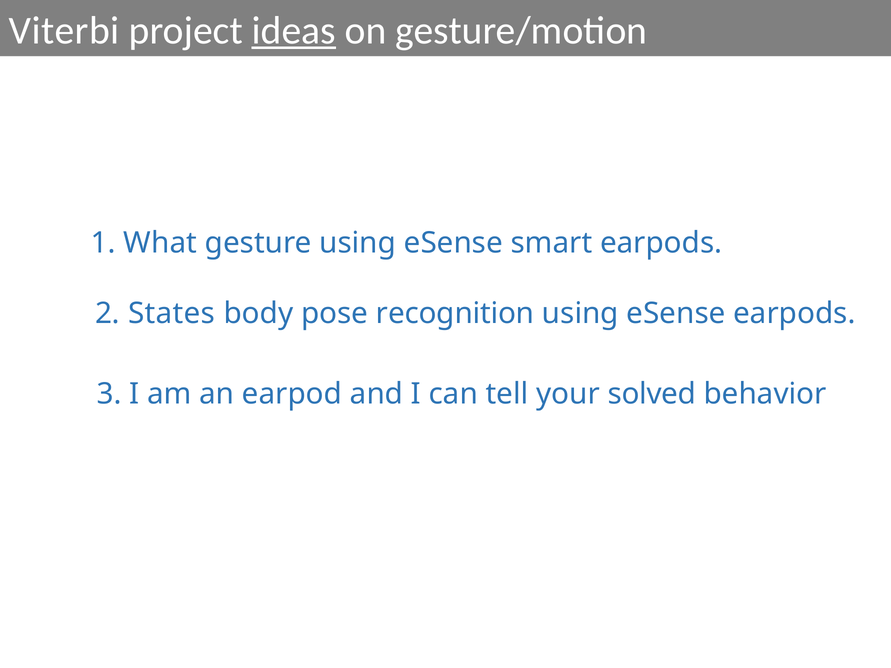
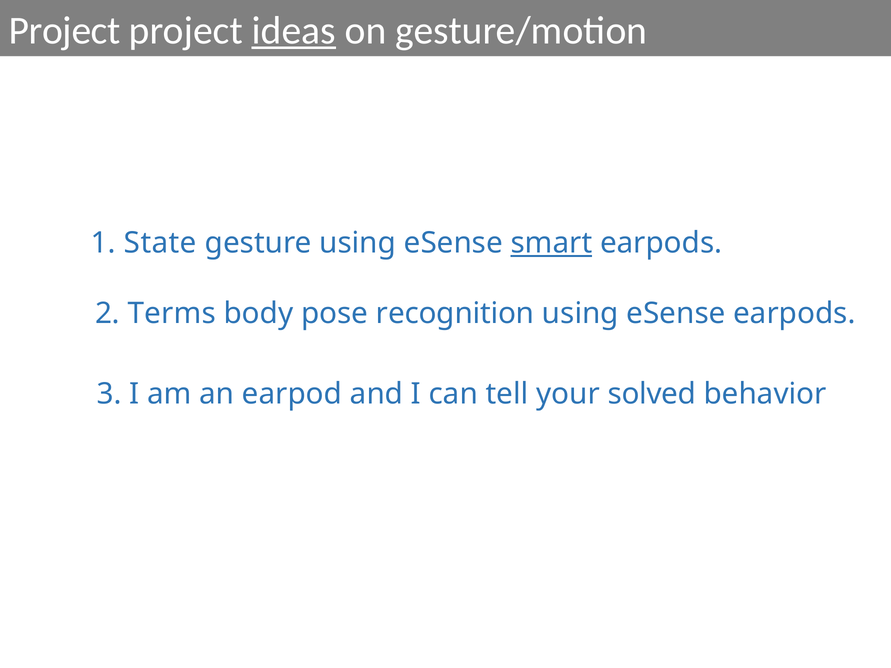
Viterbi at (64, 31): Viterbi -> Project
What: What -> State
smart underline: none -> present
States: States -> Terms
